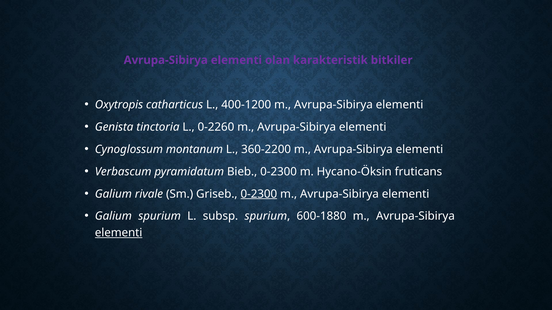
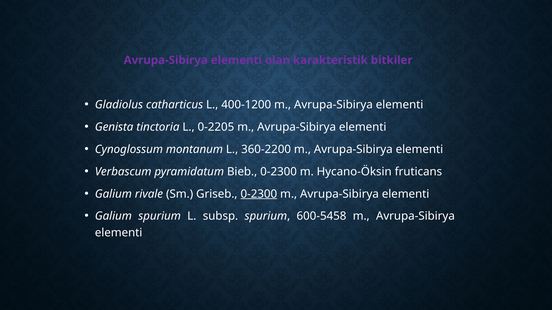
Oxytropis: Oxytropis -> Gladiolus
0-2260: 0-2260 -> 0-2205
600-1880: 600-1880 -> 600-5458
elementi at (119, 233) underline: present -> none
